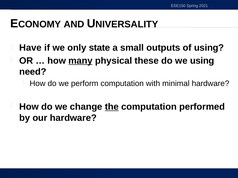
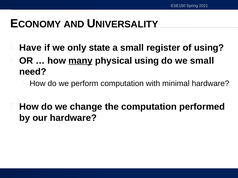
outputs: outputs -> register
physical these: these -> using
we using: using -> small
the underline: present -> none
